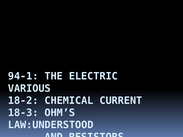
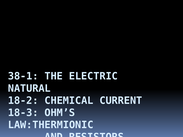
94-1: 94-1 -> 38-1
VARIOUS: VARIOUS -> NATURAL
LAW:UNDERSTOOD: LAW:UNDERSTOOD -> LAW:THERMIONIC
